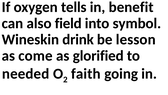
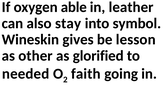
tells: tells -> able
benefit: benefit -> leather
field: field -> stay
drink: drink -> gives
come: come -> other
